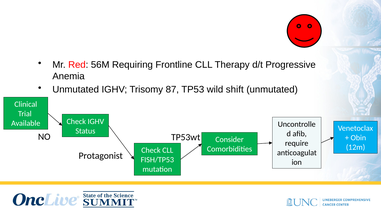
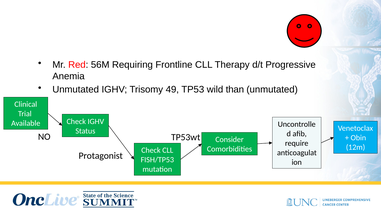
87: 87 -> 49
shift: shift -> than
